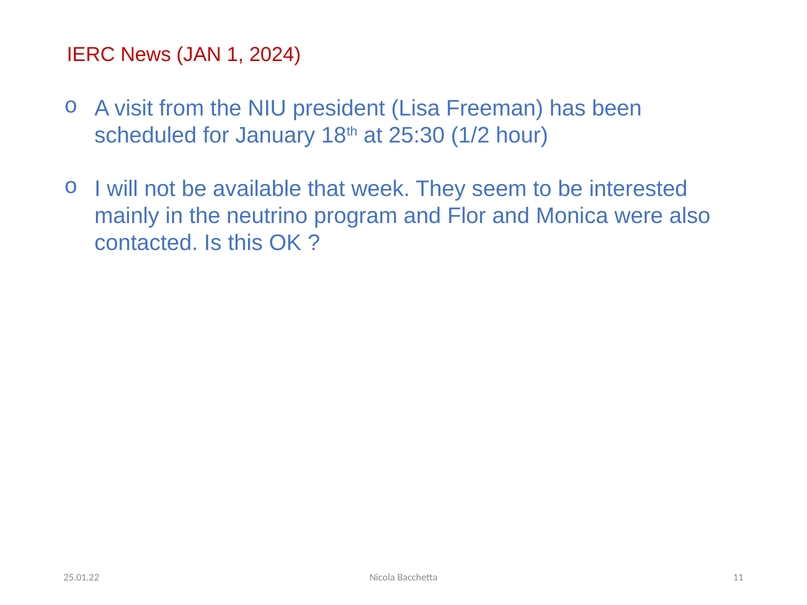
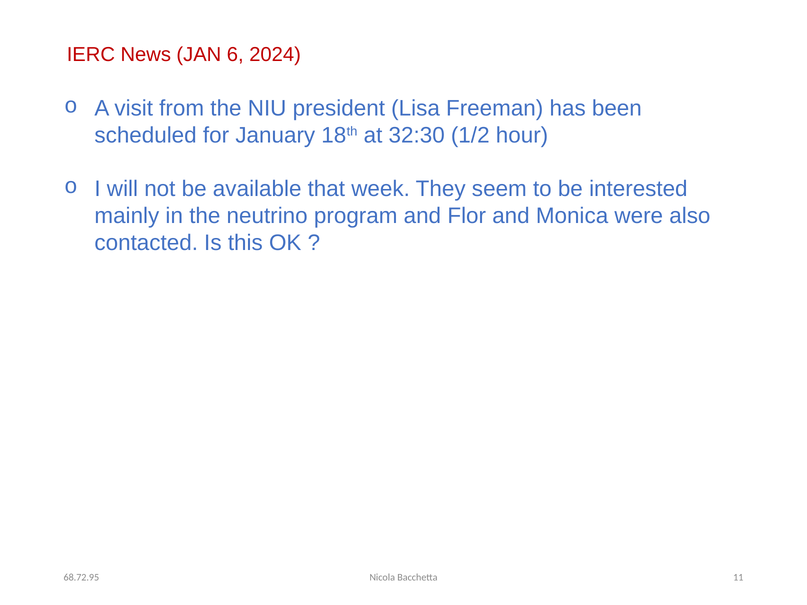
1: 1 -> 6
25:30: 25:30 -> 32:30
25.01.22: 25.01.22 -> 68.72.95
